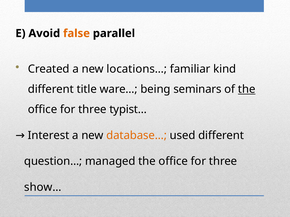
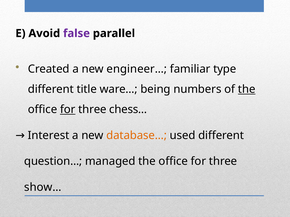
false colour: orange -> purple
locations…: locations… -> engineer…
kind: kind -> type
seminars: seminars -> numbers
for at (68, 110) underline: none -> present
typist…: typist… -> chess…
